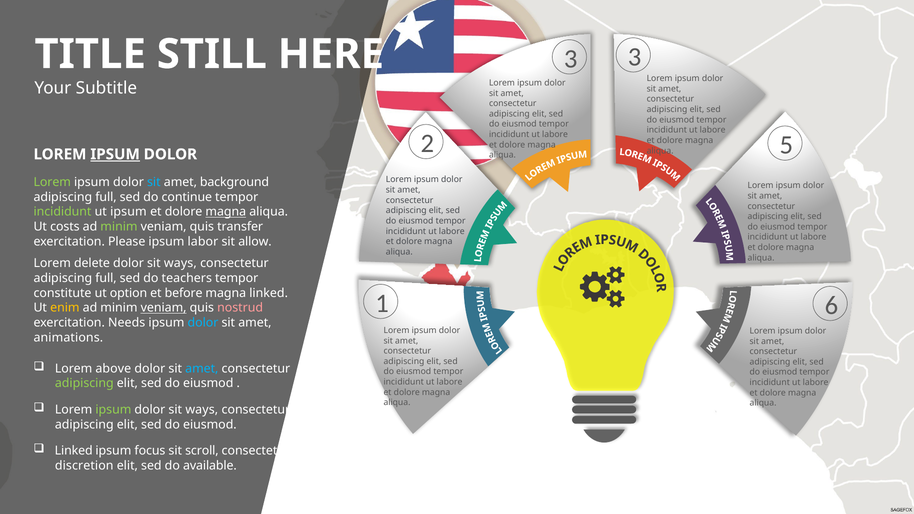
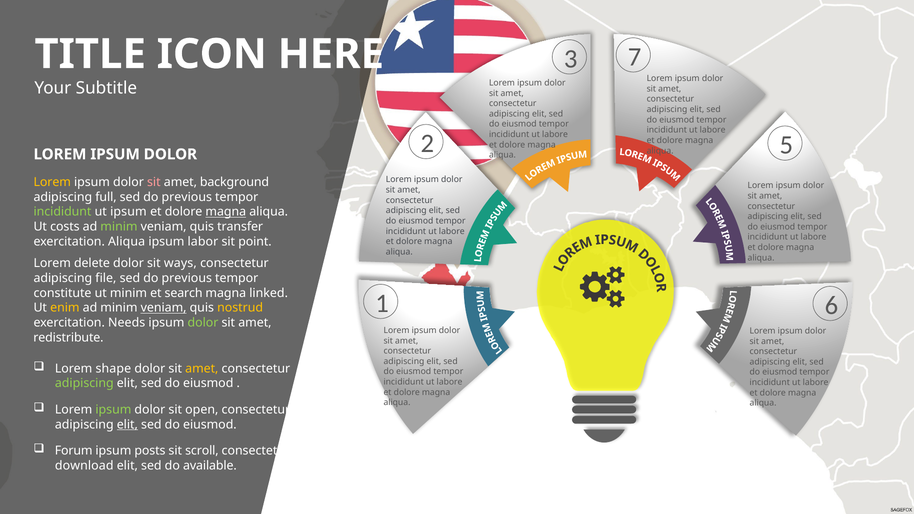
STILL: STILL -> ICON
3 at (635, 57): 3 -> 7
IPSUM at (115, 154) underline: present -> none
Lorem at (52, 182) colour: light green -> yellow
sit at (154, 182) colour: light blue -> pink
continue at (187, 197): continue -> previous
exercitation Please: Please -> Aliqua
allow: allow -> point
full at (106, 278): full -> file
teachers at (187, 278): teachers -> previous
ut option: option -> minim
before: before -> search
nostrud colour: pink -> yellow
dolor at (203, 323) colour: light blue -> light green
animations: animations -> redistribute
above: above -> shape
amet at (202, 369) colour: light blue -> yellow
ways at (202, 410): ways -> open
elit at (127, 425) underline: none -> present
Linked at (74, 451): Linked -> Forum
focus: focus -> posts
discretion: discretion -> download
